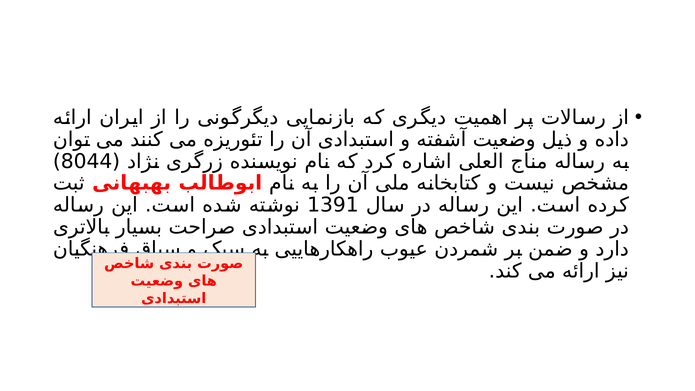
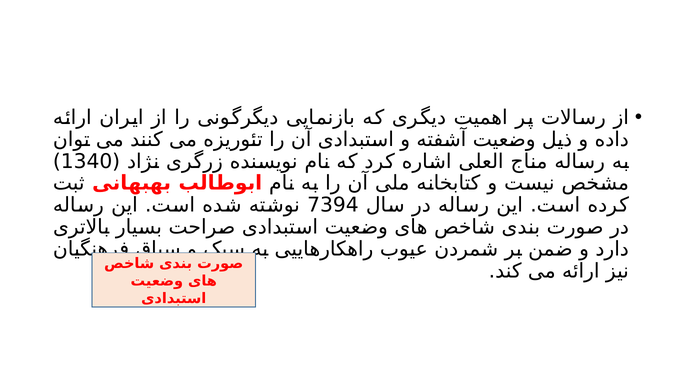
8044: 8044 -> 1340
1391: 1391 -> 7394
